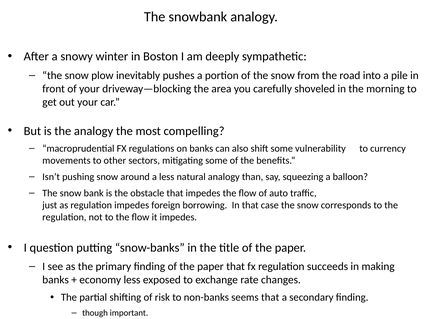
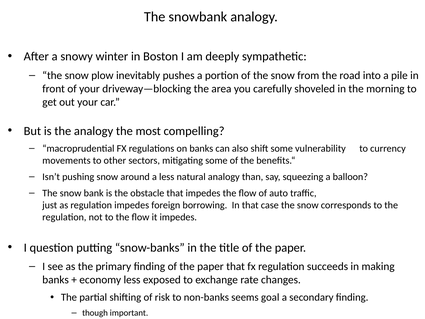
seems that: that -> goal
